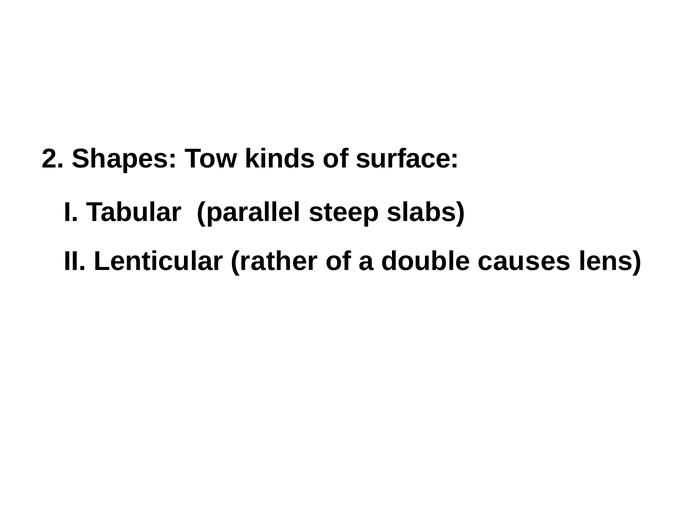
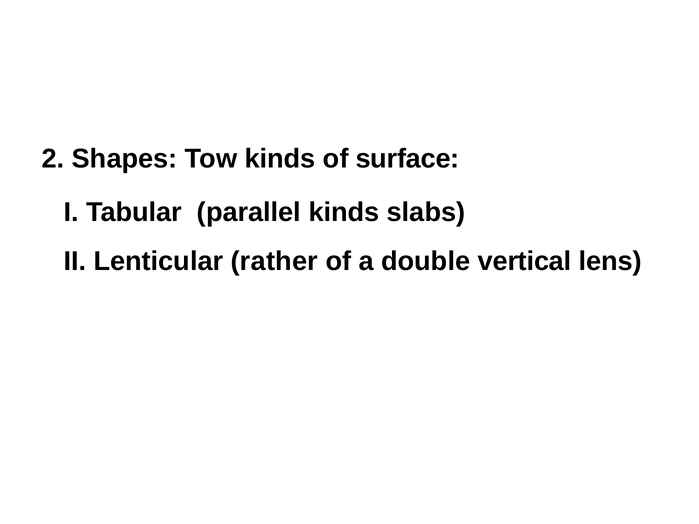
parallel steep: steep -> kinds
causes: causes -> vertical
